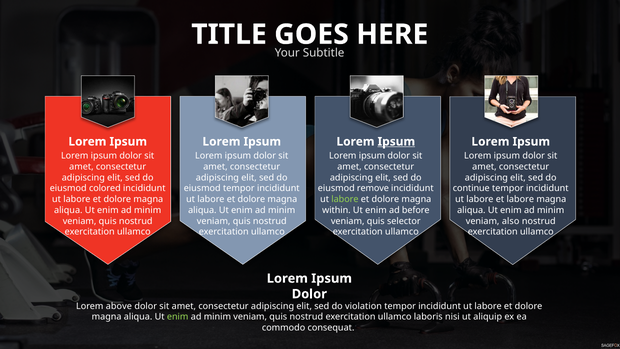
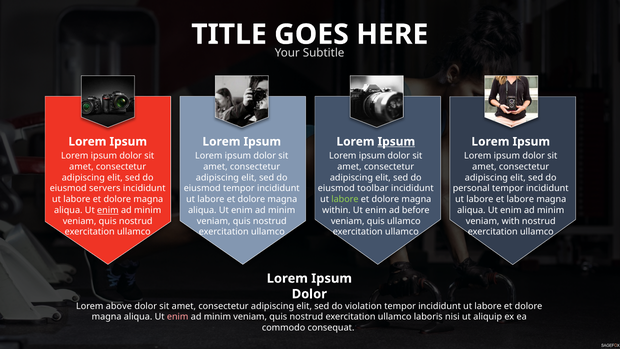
colored: colored -> servers
remove: remove -> toolbar
continue: continue -> personal
enim at (108, 210) underline: none -> present
quis selector: selector -> ullamco
also: also -> with
enim at (178, 317) colour: light green -> pink
